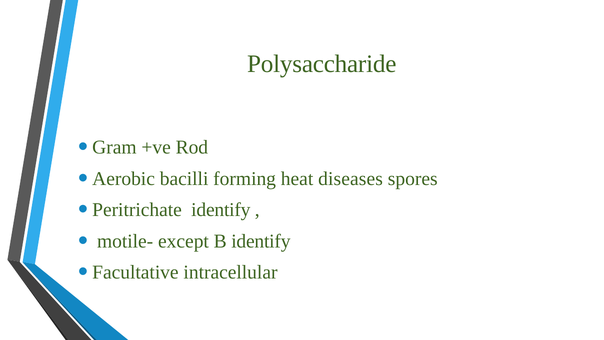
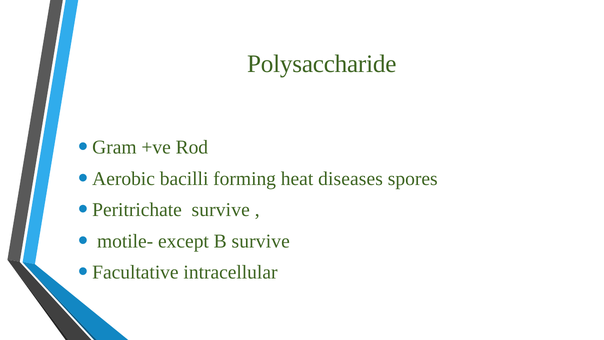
Peritrichate identify: identify -> survive
B identify: identify -> survive
